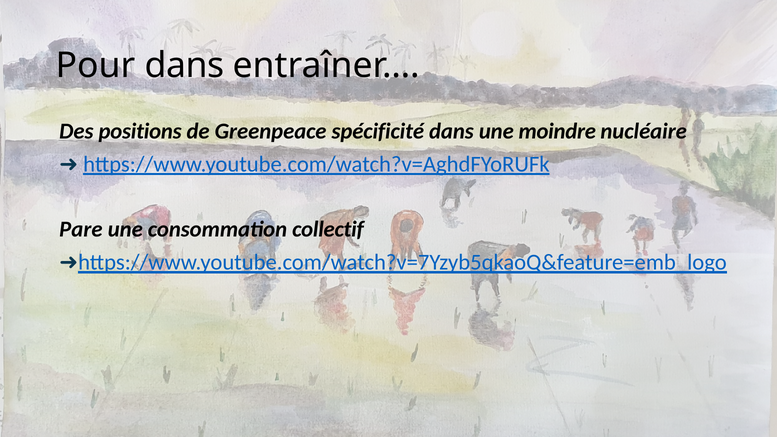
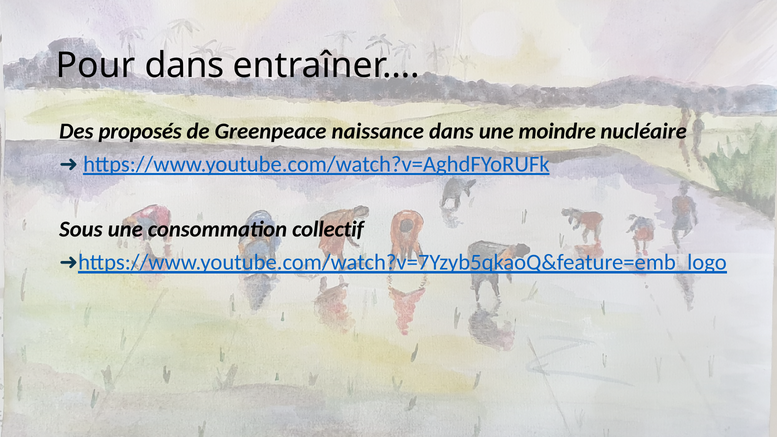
positions: positions -> proposés
spécificité: spécificité -> naissance
Pare: Pare -> Sous
